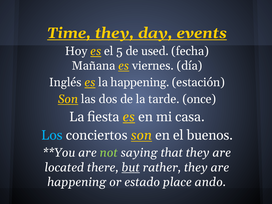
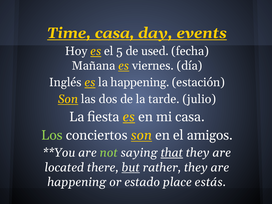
Time they: they -> casa
once: once -> julio
Los colour: light blue -> light green
buenos: buenos -> amigos
that underline: none -> present
ando: ando -> estás
